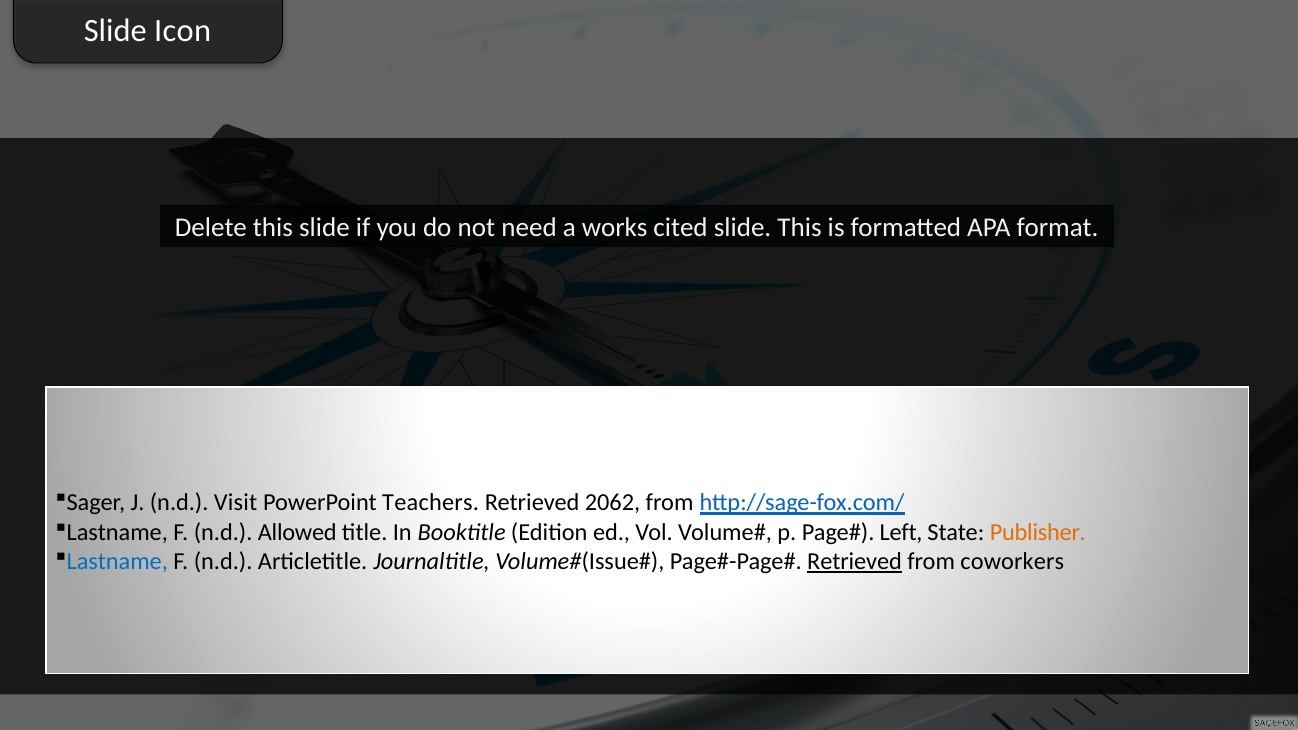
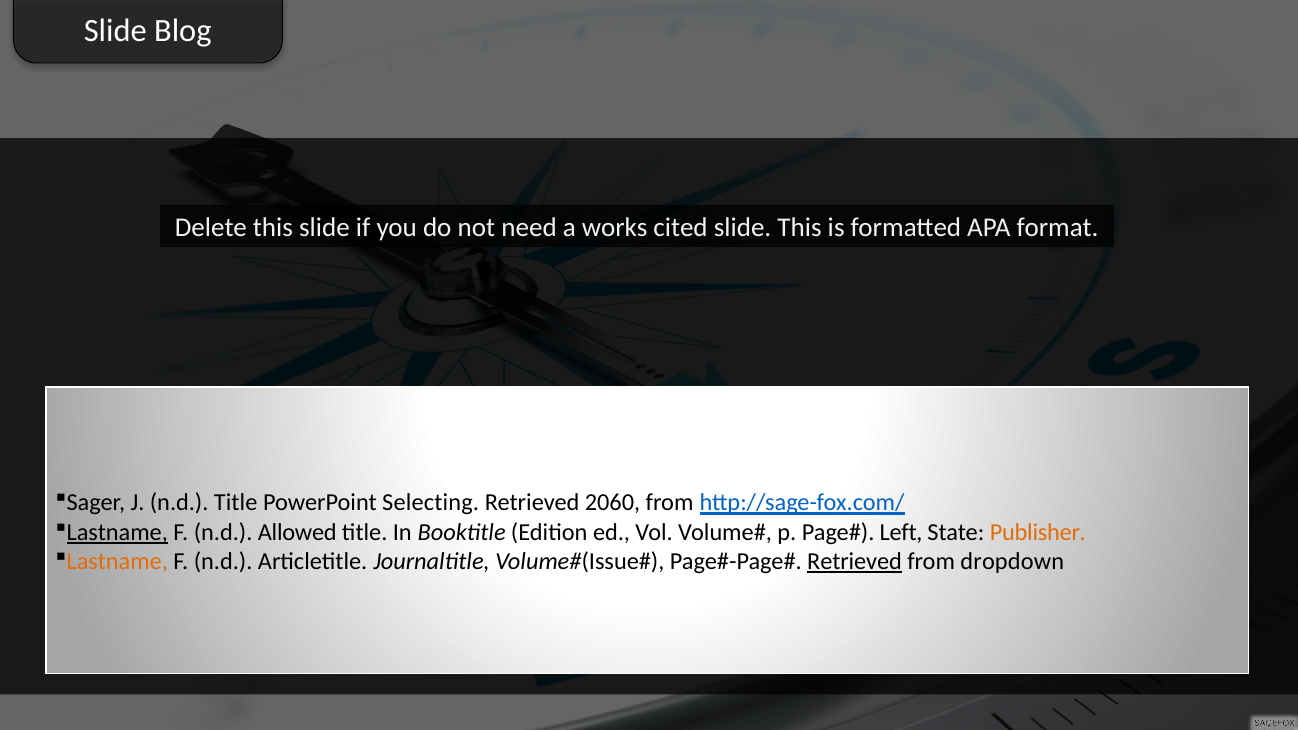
Icon: Icon -> Blog
n.d Visit: Visit -> Title
Teachers: Teachers -> Selecting
2062: 2062 -> 2060
Lastname at (117, 532) underline: none -> present
Lastname at (117, 562) colour: blue -> orange
coworkers: coworkers -> dropdown
